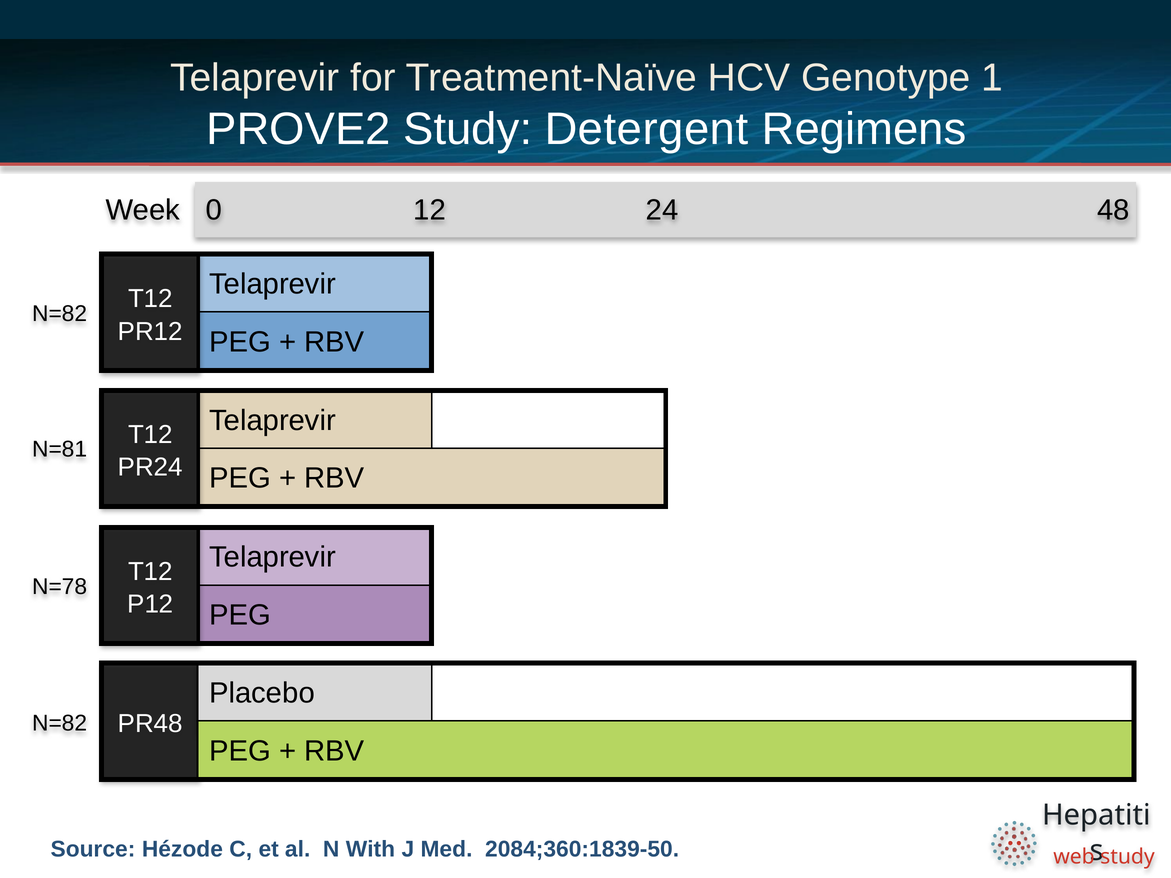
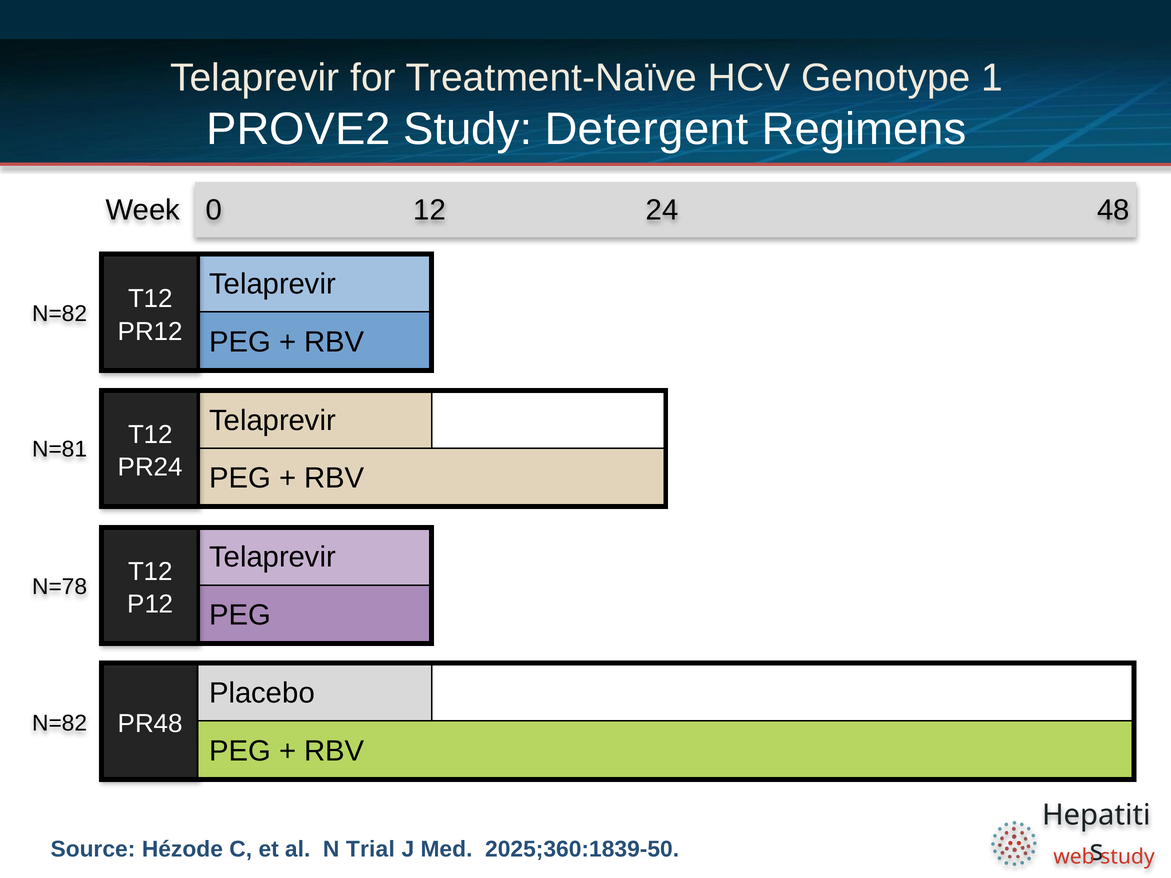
With: With -> Trial
2084;360:1839-50: 2084;360:1839-50 -> 2025;360:1839-50
